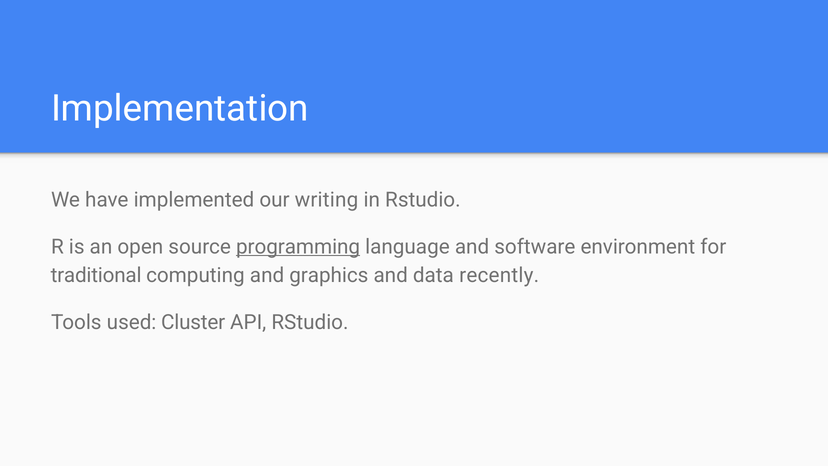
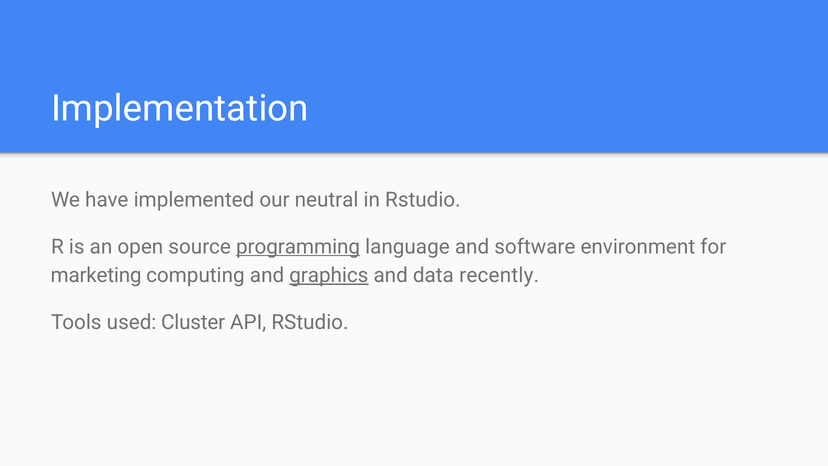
writing: writing -> neutral
traditional: traditional -> marketing
graphics underline: none -> present
